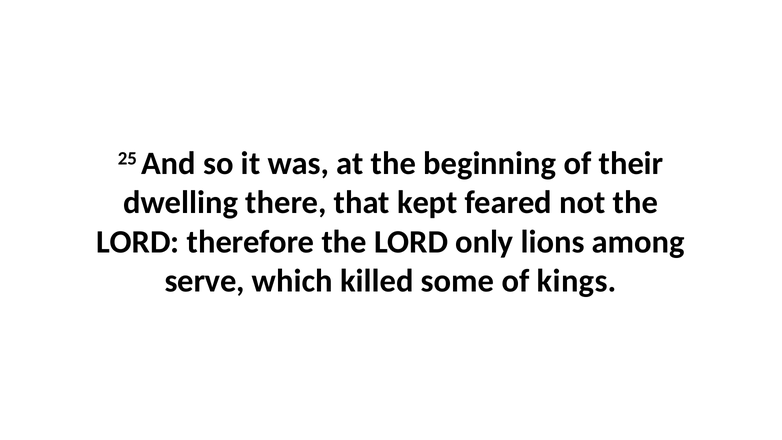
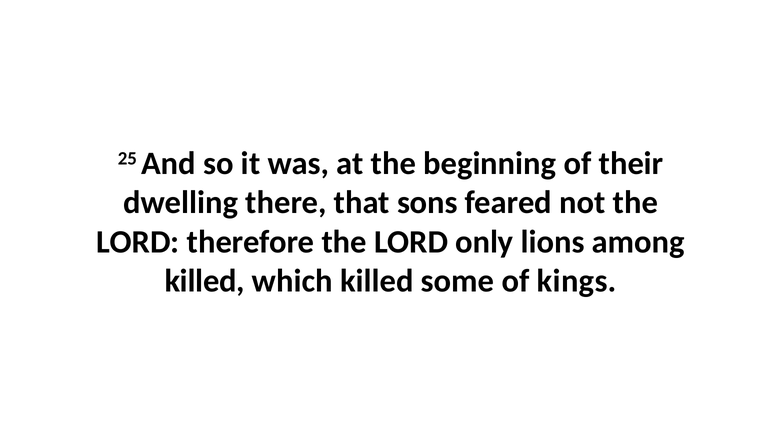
kept: kept -> sons
serve at (205, 281): serve -> killed
